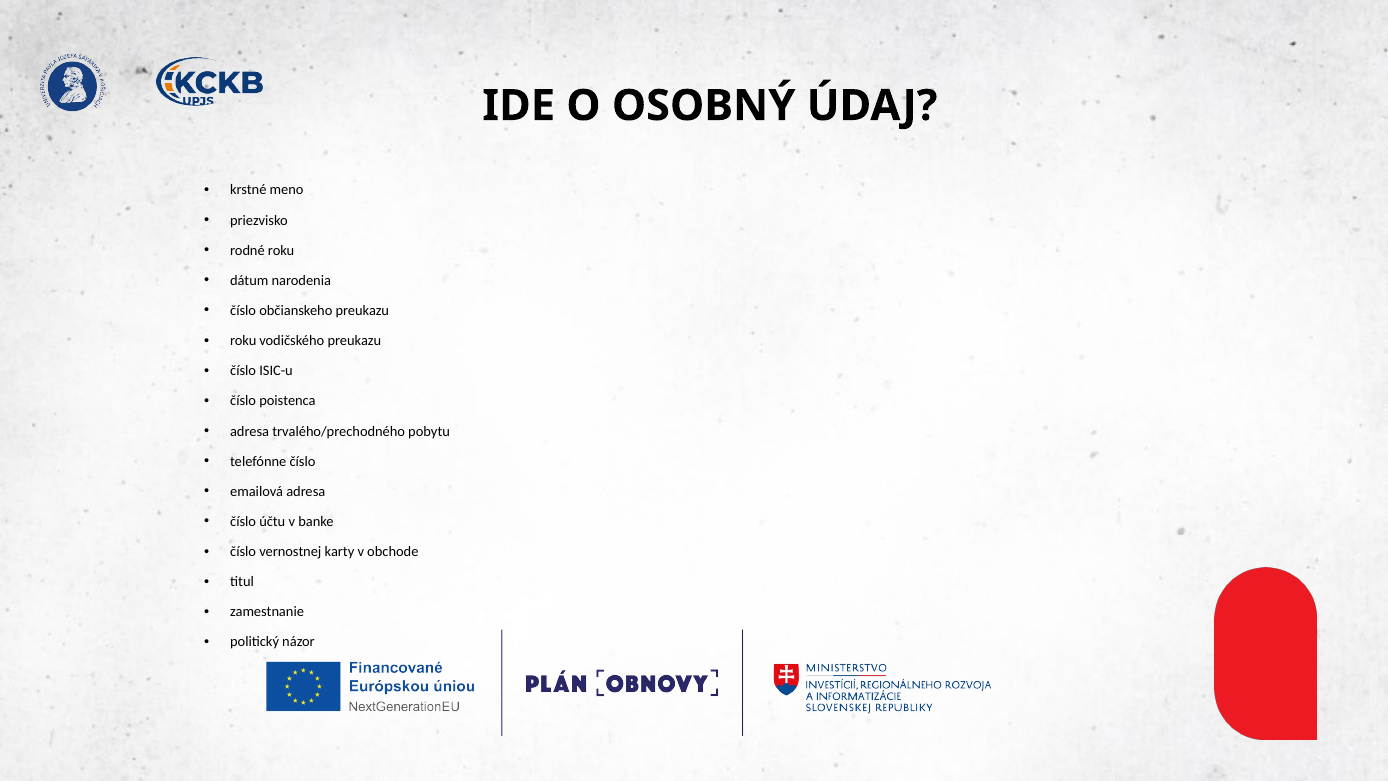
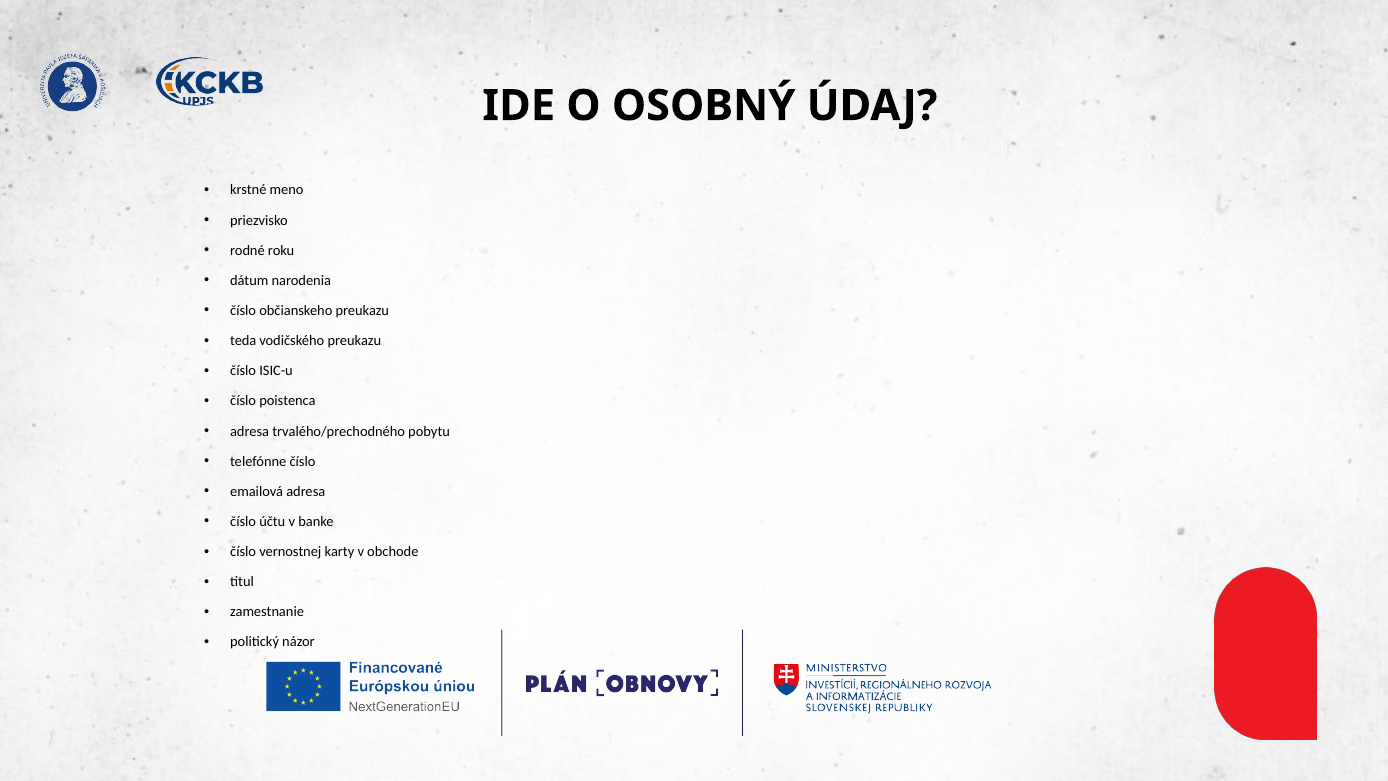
roku at (243, 341): roku -> teda
